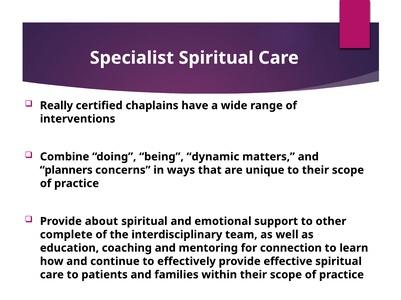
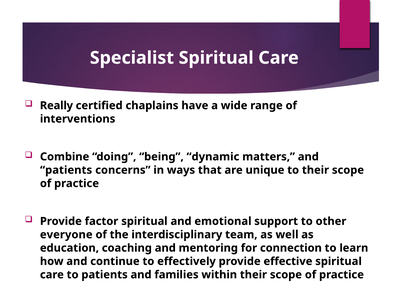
planners at (66, 170): planners -> patients
about: about -> factor
complete: complete -> everyone
